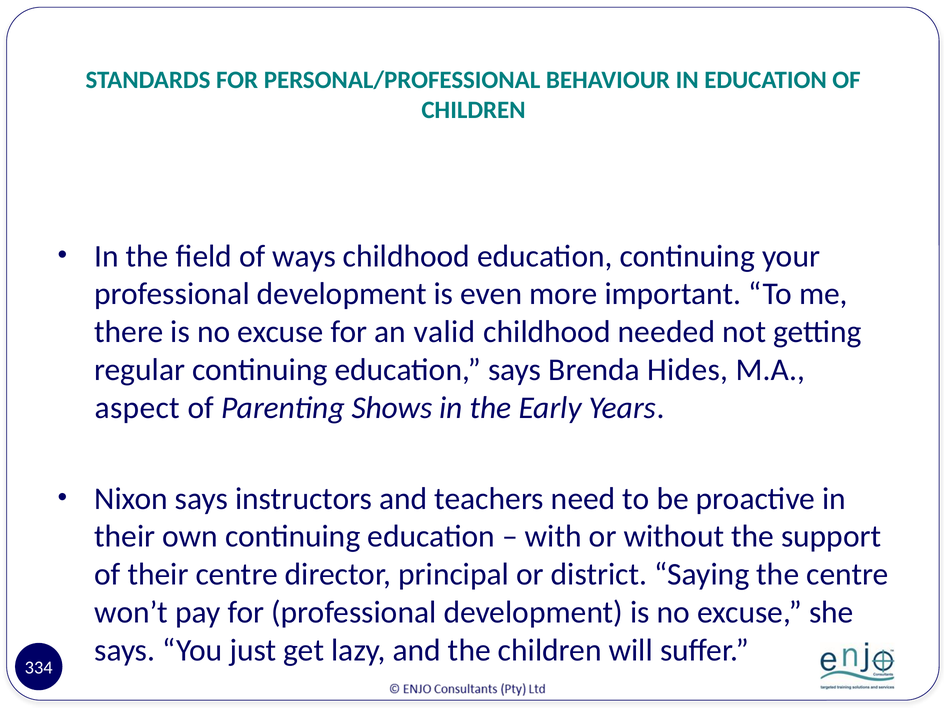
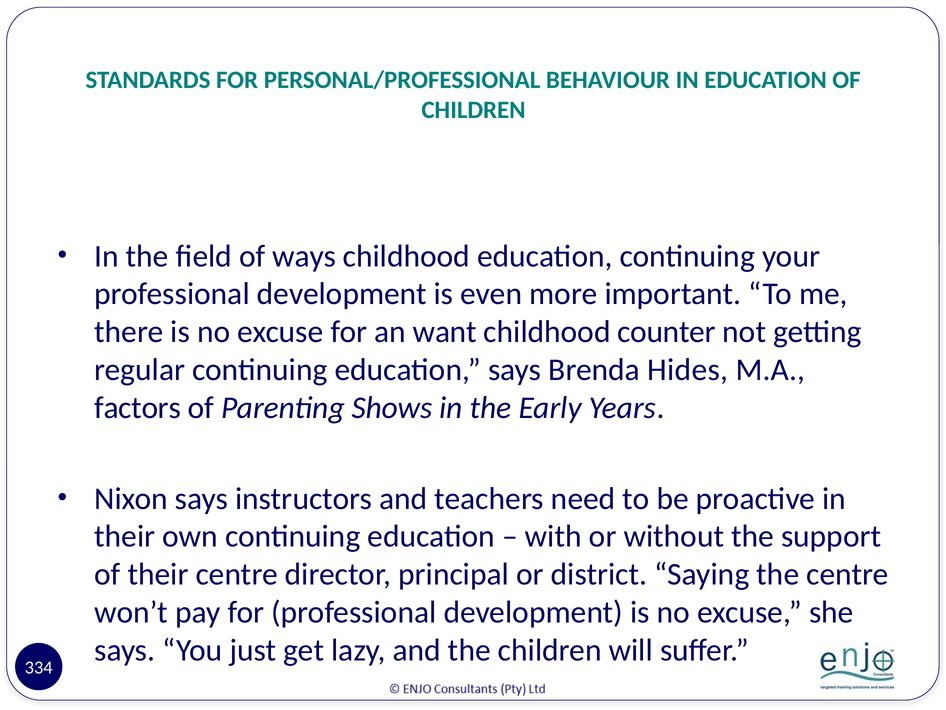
valid: valid -> want
needed: needed -> counter
aspect: aspect -> factors
